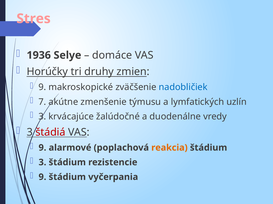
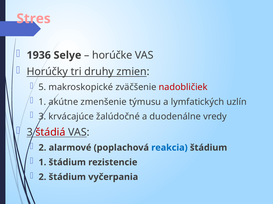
domáce: domáce -> horúčke
9 at (42, 87): 9 -> 5
nadobličiek colour: blue -> red
7 at (42, 102): 7 -> 1
9 at (42, 148): 9 -> 2
reakcia colour: orange -> blue
3 at (42, 163): 3 -> 1
9 at (42, 178): 9 -> 2
